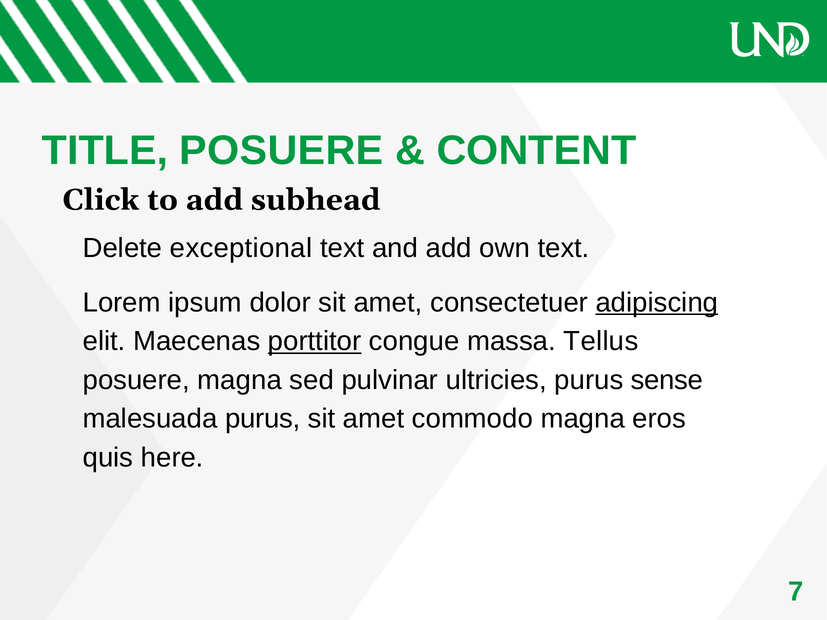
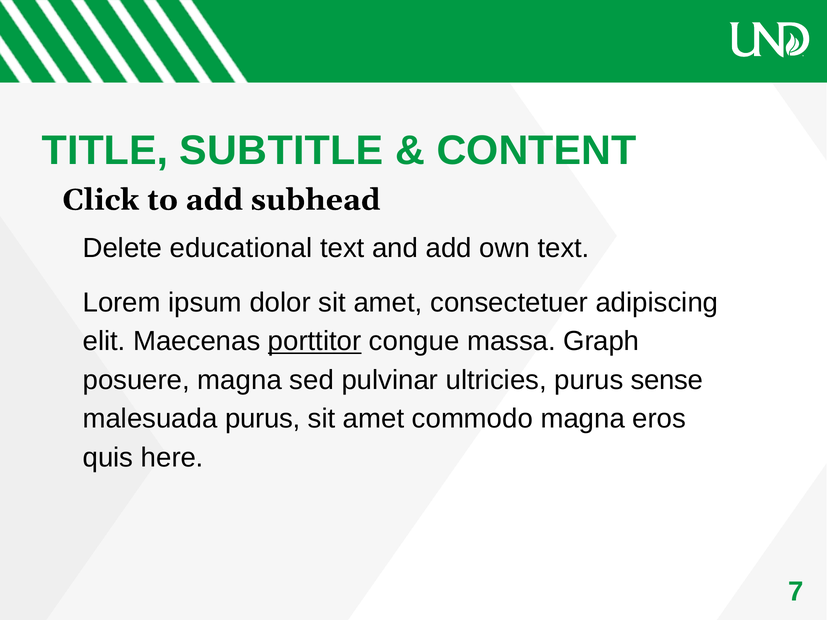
TITLE POSUERE: POSUERE -> SUBTITLE
exceptional: exceptional -> educational
adipiscing underline: present -> none
Tellus: Tellus -> Graph
